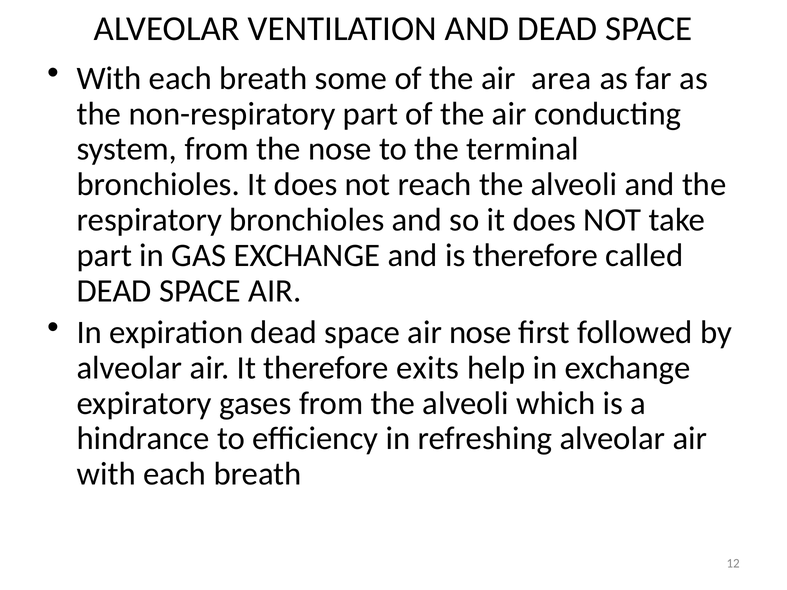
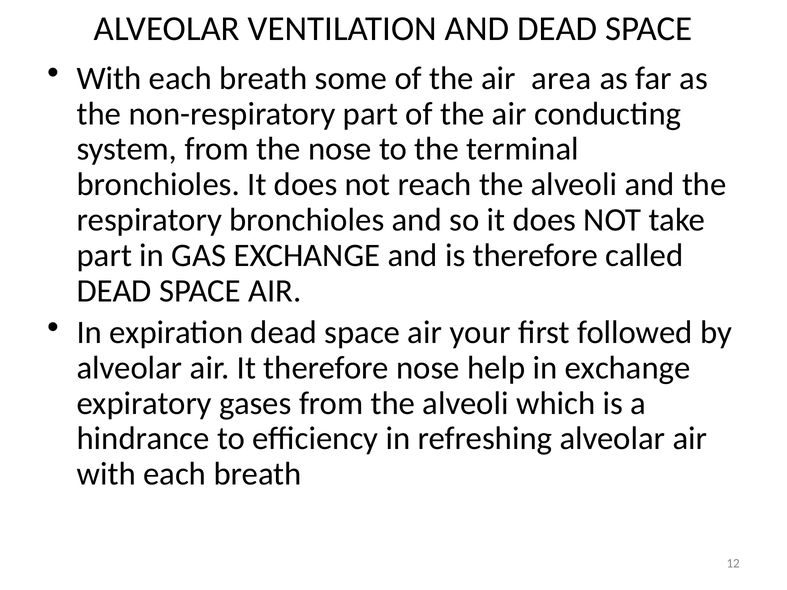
air nose: nose -> your
therefore exits: exits -> nose
